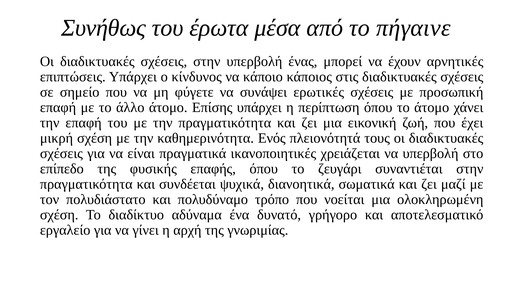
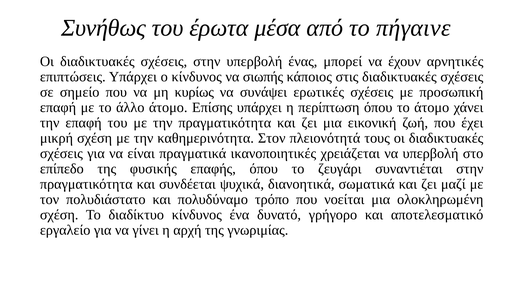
κάποιο: κάποιο -> σιωπής
φύγετε: φύγετε -> κυρίως
Ενός: Ενός -> Στον
διαδίκτυο αδύναμα: αδύναμα -> κίνδυνος
